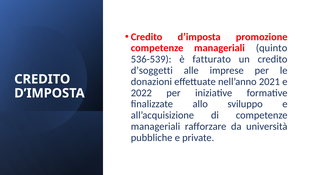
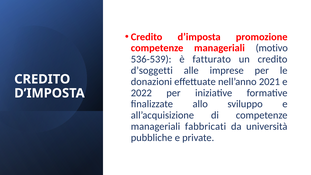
quinto: quinto -> motivo
rafforzare: rafforzare -> fabbricati
